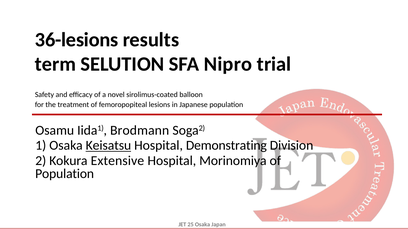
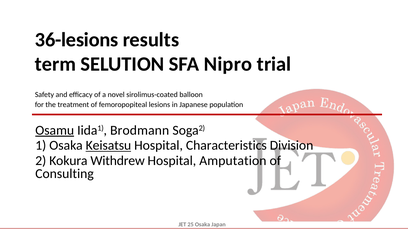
Osamu underline: none -> present
Demonstrating: Demonstrating -> Characteristics
Extensive: Extensive -> Withdrew
Morinomiya: Morinomiya -> Amputation
Population at (65, 174): Population -> Consulting
